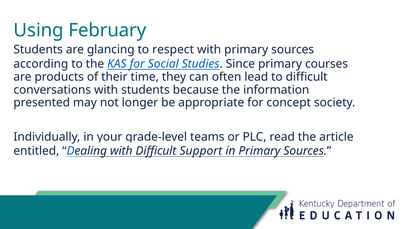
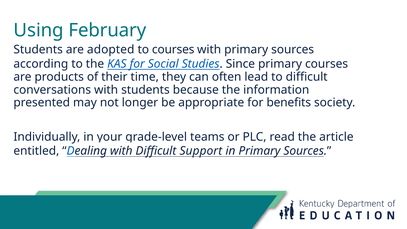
glancing: glancing -> adopted
to respect: respect -> courses
concept: concept -> benefits
